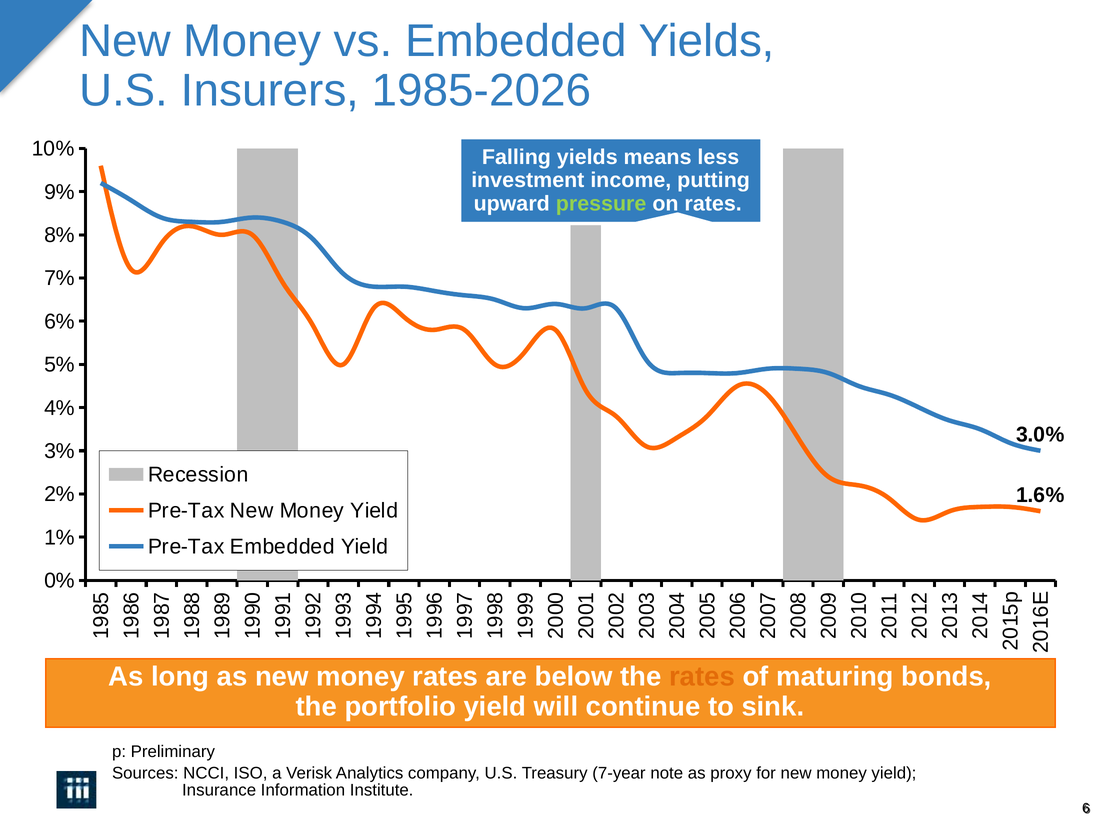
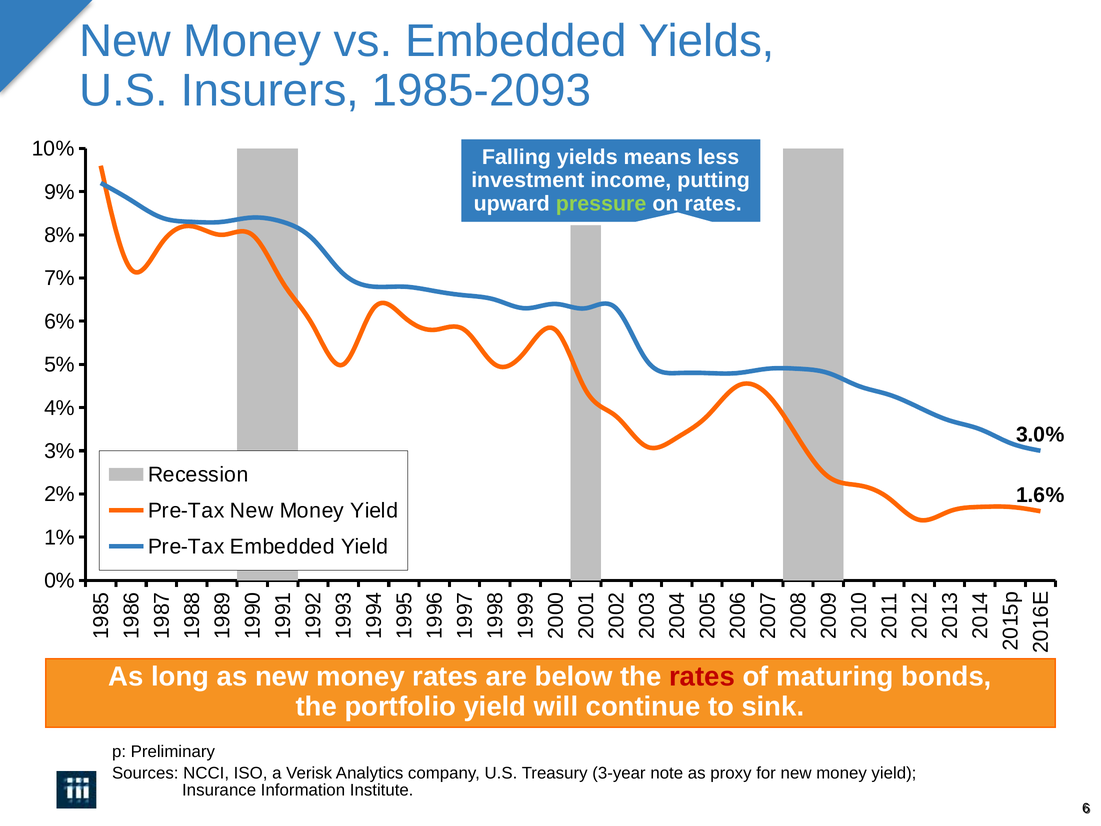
1985-2026: 1985-2026 -> 1985-2093
rates at (702, 677) colour: orange -> red
7-year: 7-year -> 3-year
